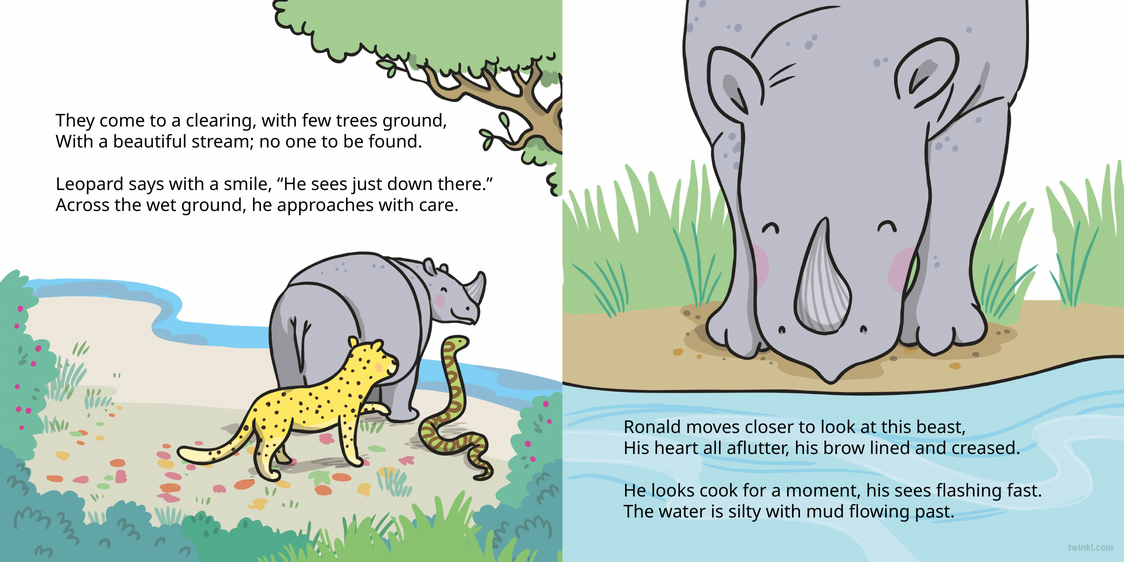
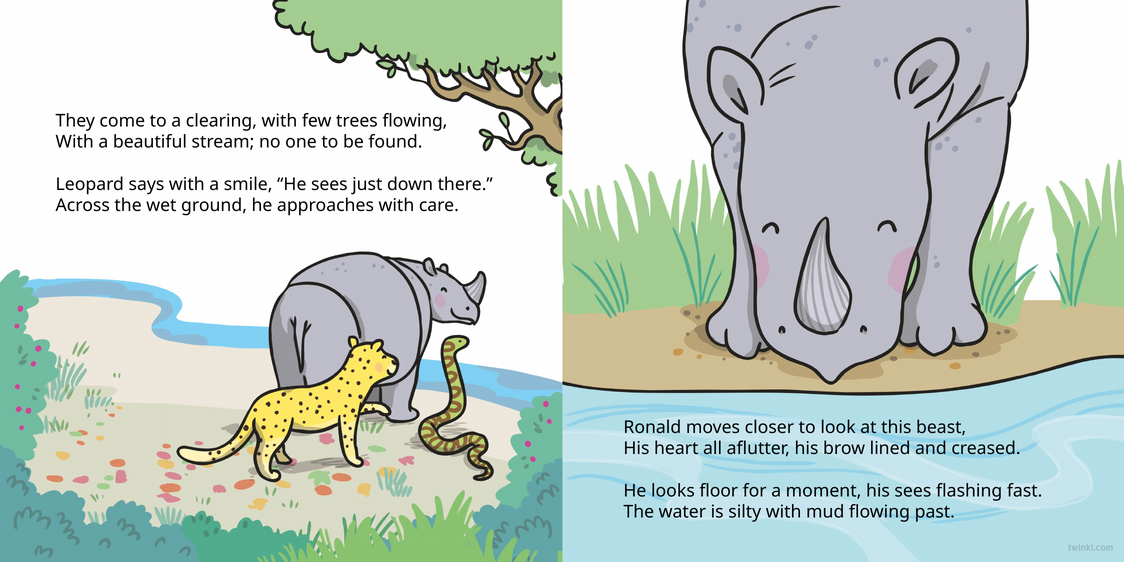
trees ground: ground -> flowing
cook: cook -> floor
